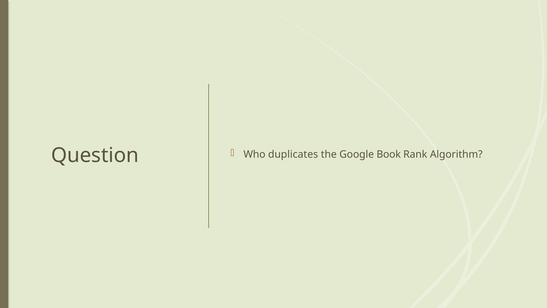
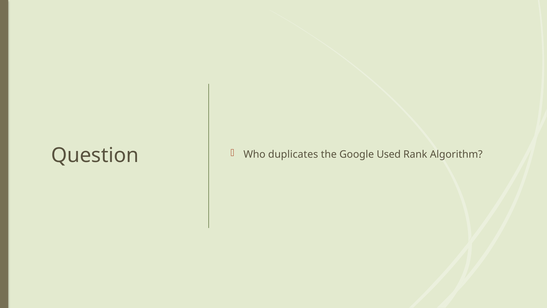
Book: Book -> Used
